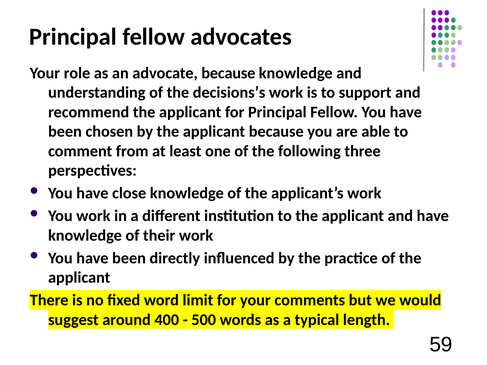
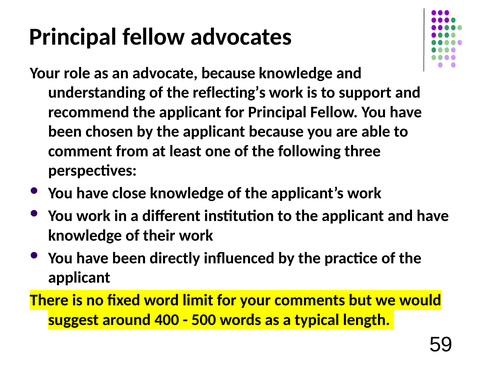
decisions’s: decisions’s -> reflecting’s
